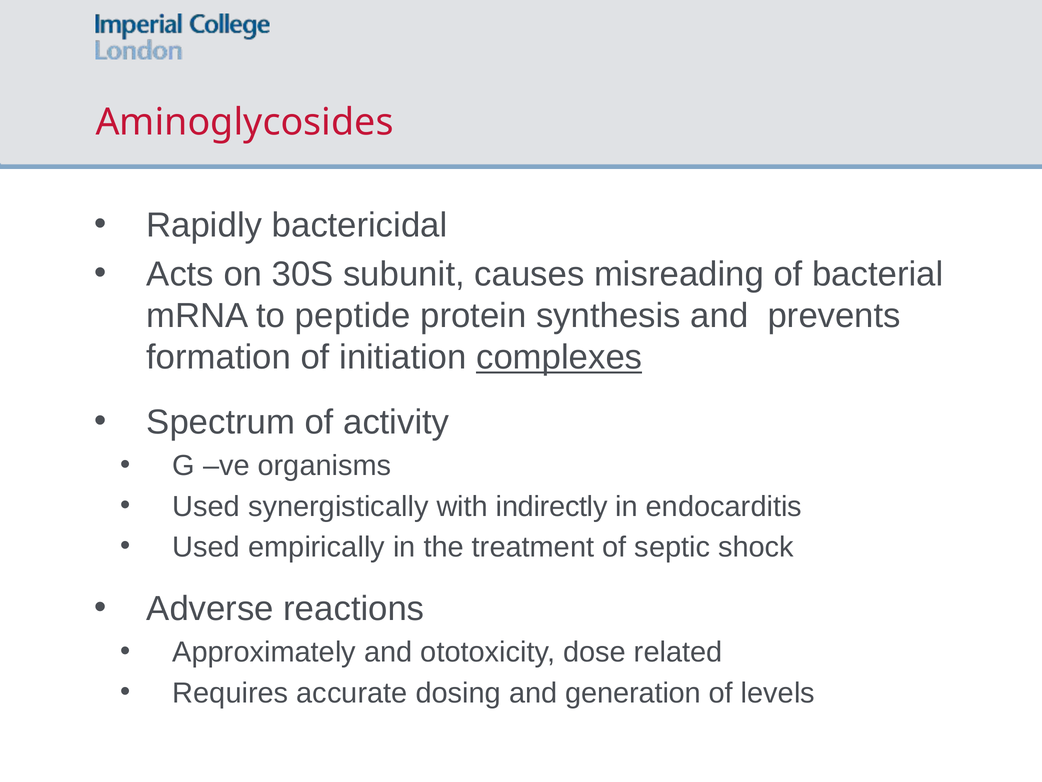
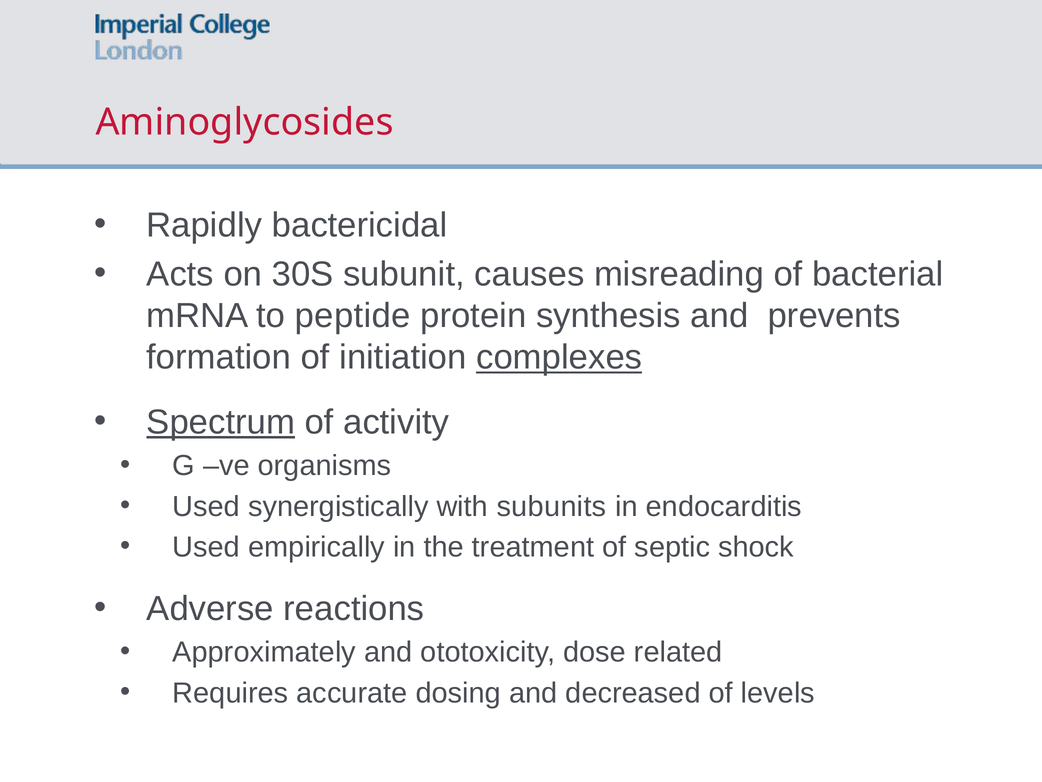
Spectrum underline: none -> present
indirectly: indirectly -> subunits
generation: generation -> decreased
